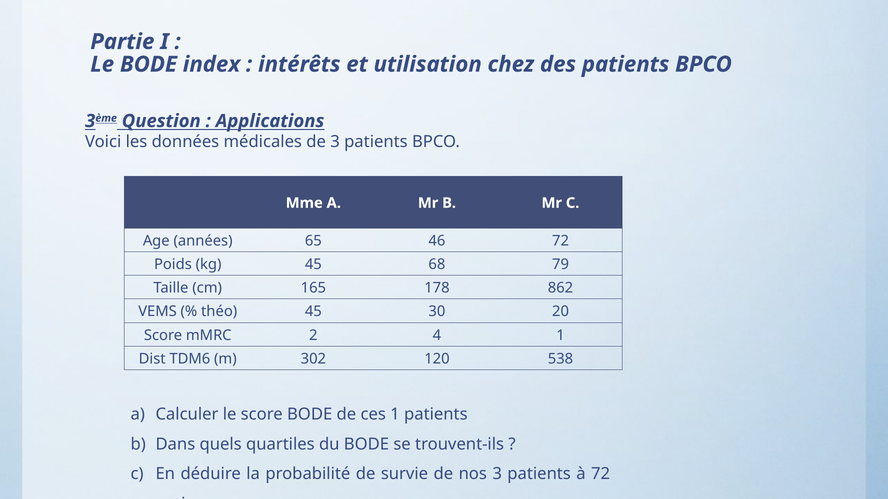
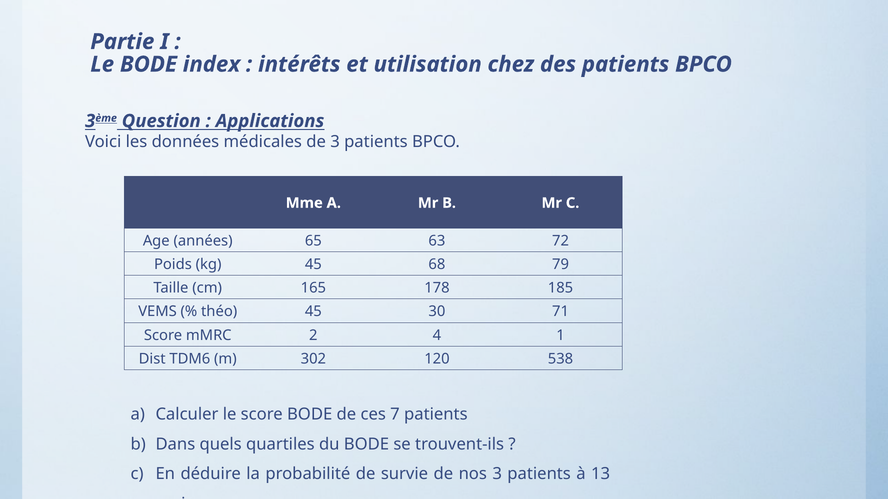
46: 46 -> 63
862: 862 -> 185
20: 20 -> 71
ces 1: 1 -> 7
à 72: 72 -> 13
